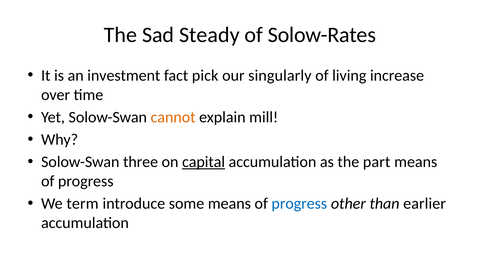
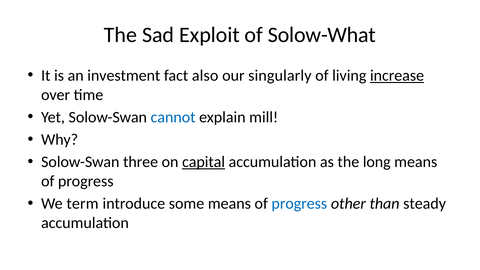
Steady: Steady -> Exploit
Solow-Rates: Solow-Rates -> Solow-What
pick: pick -> also
increase underline: none -> present
cannot colour: orange -> blue
part: part -> long
earlier: earlier -> steady
